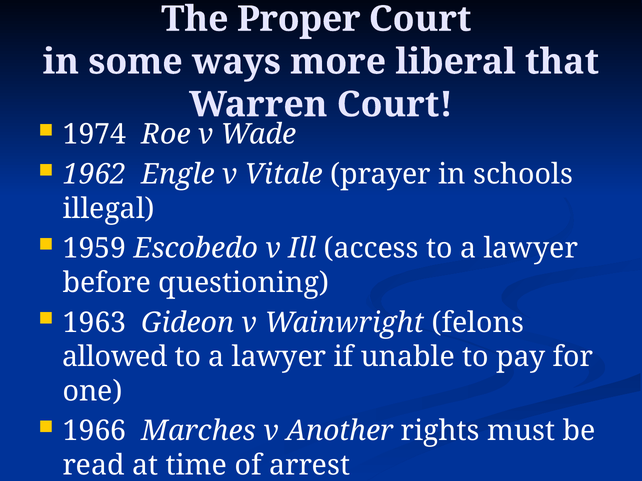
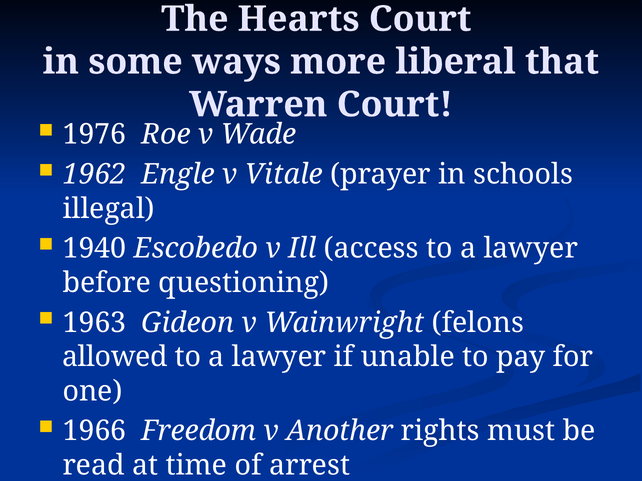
Proper: Proper -> Hearts
1974: 1974 -> 1976
1959: 1959 -> 1940
Marches: Marches -> Freedom
